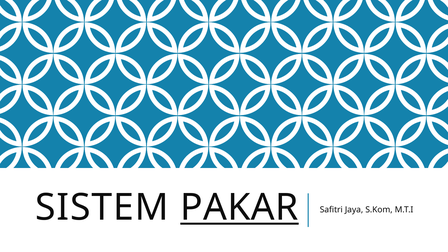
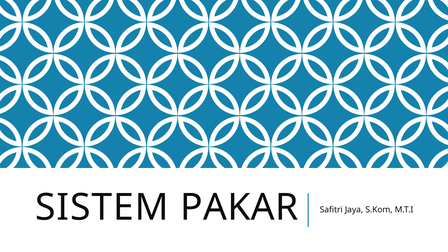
PAKAR underline: present -> none
